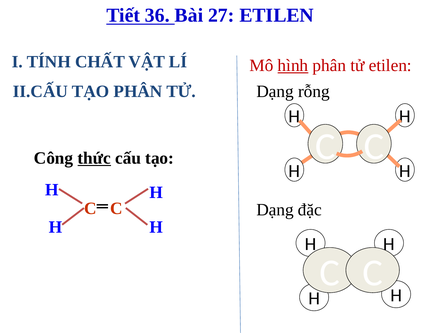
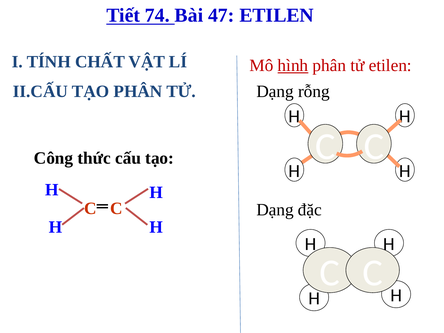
36: 36 -> 74
27: 27 -> 47
thức underline: present -> none
